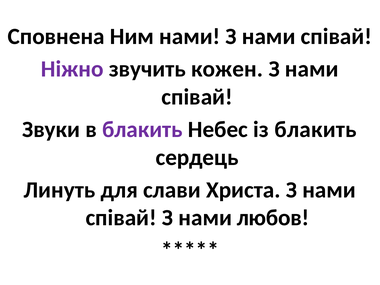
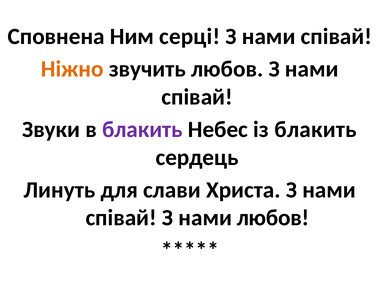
Ним нами: нами -> серці
Ніжно colour: purple -> orange
звучить кожен: кожен -> любов
